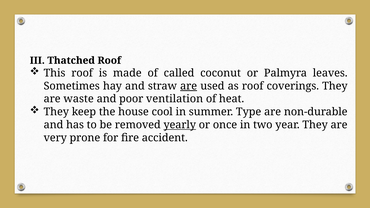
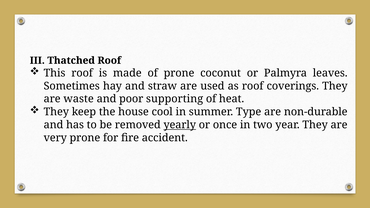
of called: called -> prone
are at (189, 86) underline: present -> none
ventilation: ventilation -> supporting
